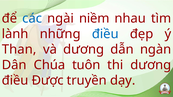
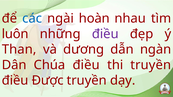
niềm: niềm -> hoàn
lành: lành -> luôn
điều at (105, 34) colour: blue -> purple
Chúa tuôn: tuôn -> điều
thi dương: dương -> truyền
